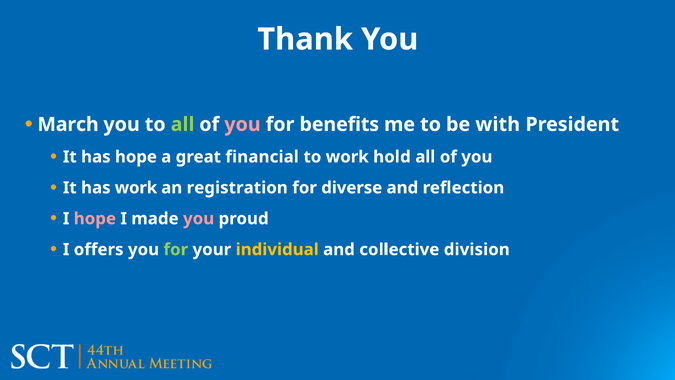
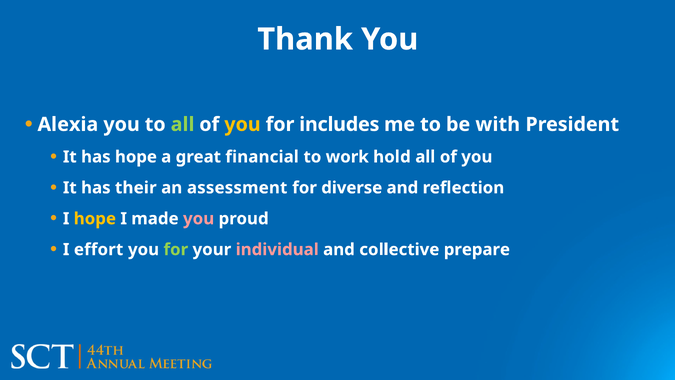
March: March -> Alexia
you at (242, 124) colour: pink -> yellow
benefits: benefits -> includes
has work: work -> their
registration: registration -> assessment
hope at (95, 219) colour: pink -> yellow
offers: offers -> effort
individual colour: yellow -> pink
division: division -> prepare
